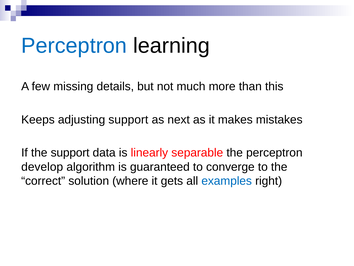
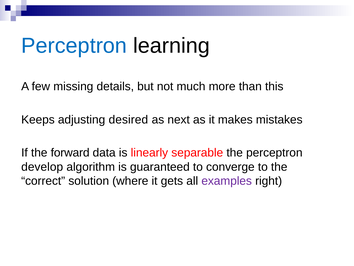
adjusting support: support -> desired
the support: support -> forward
examples colour: blue -> purple
